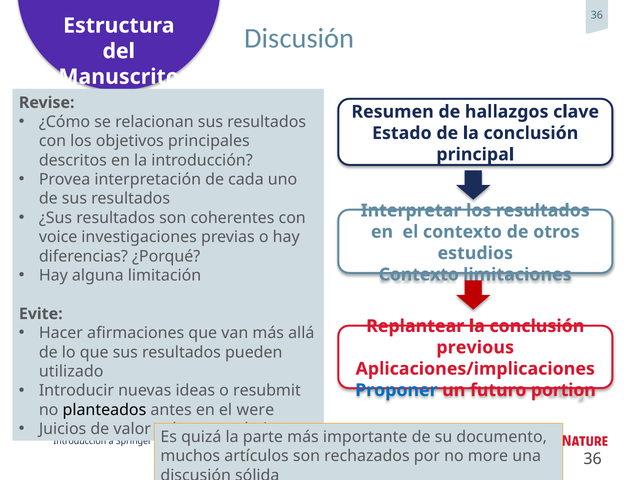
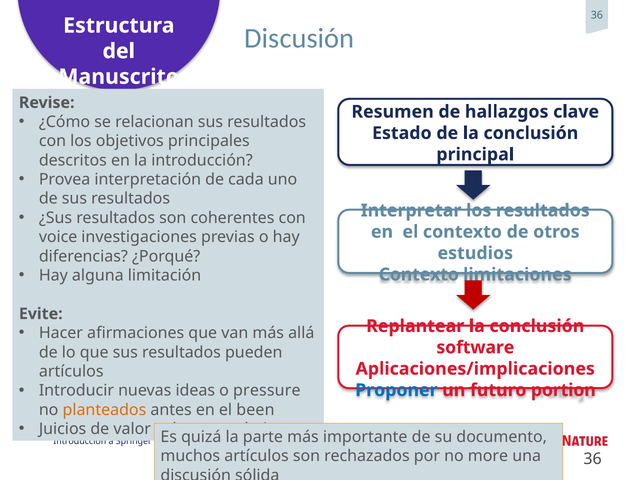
previous: previous -> software
utilizado at (71, 371): utilizado -> artículos
resubmit: resubmit -> pressure
planteados colour: black -> orange
were: were -> been
